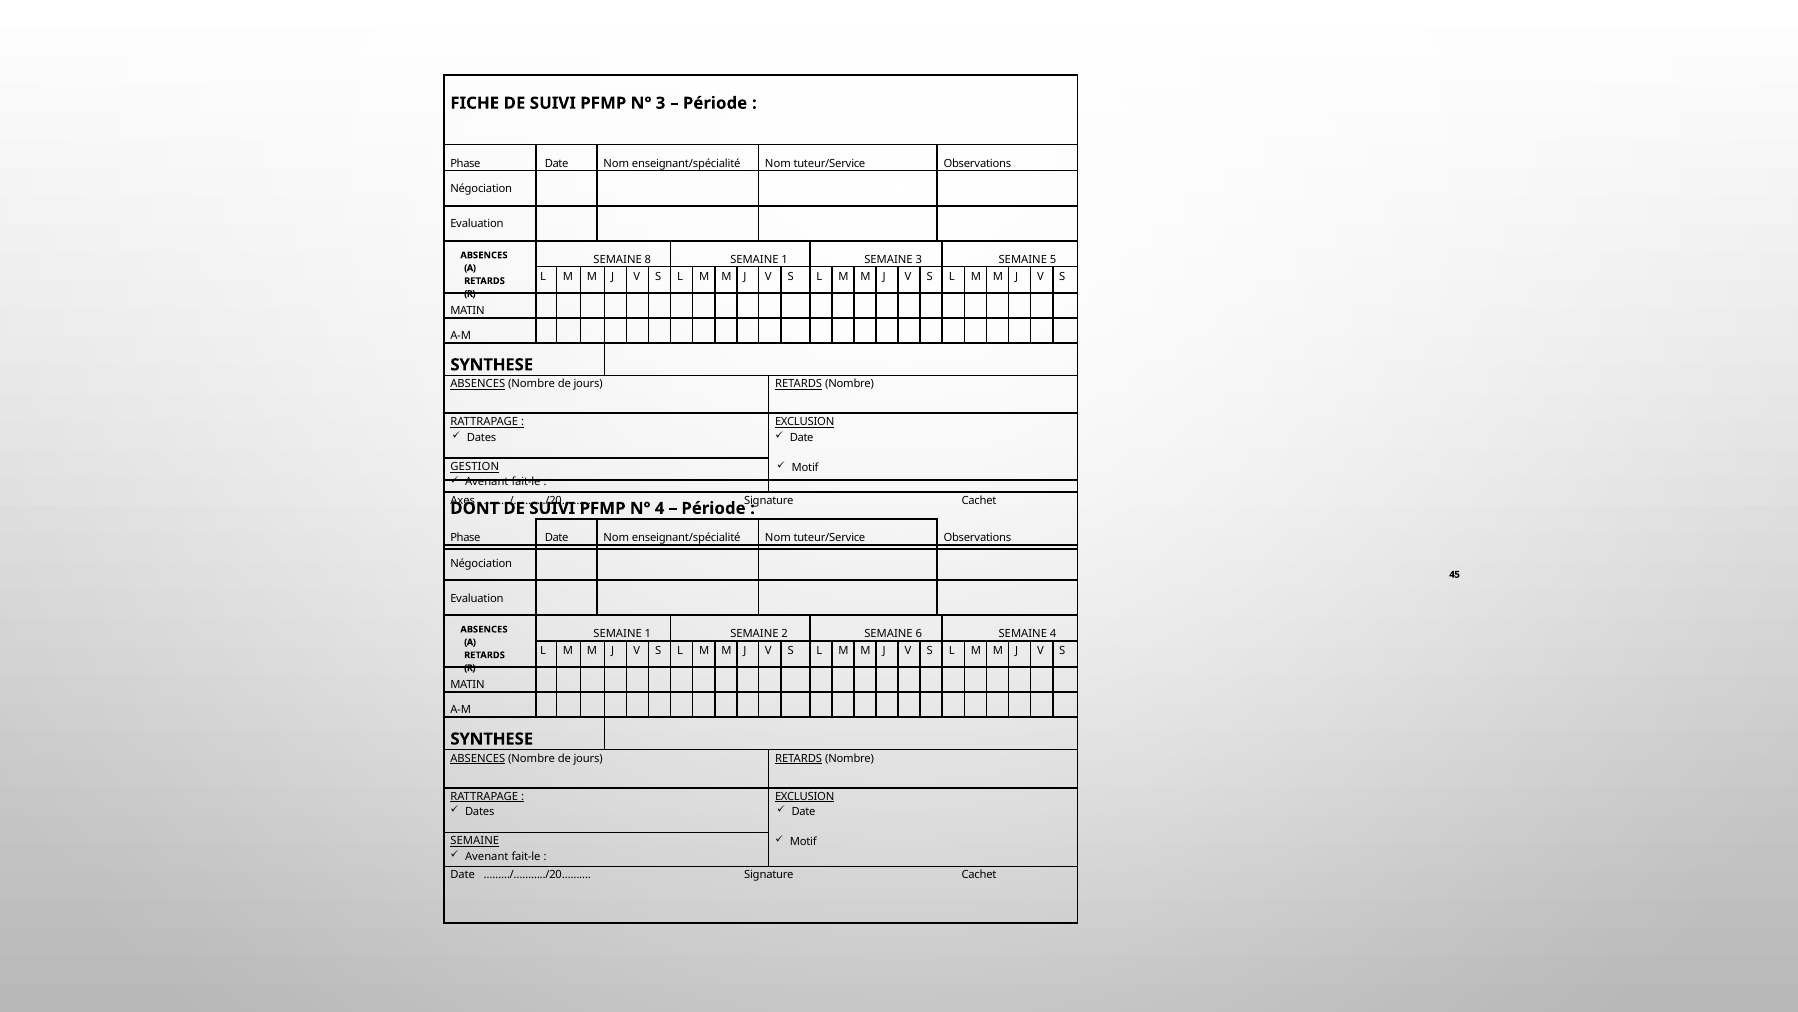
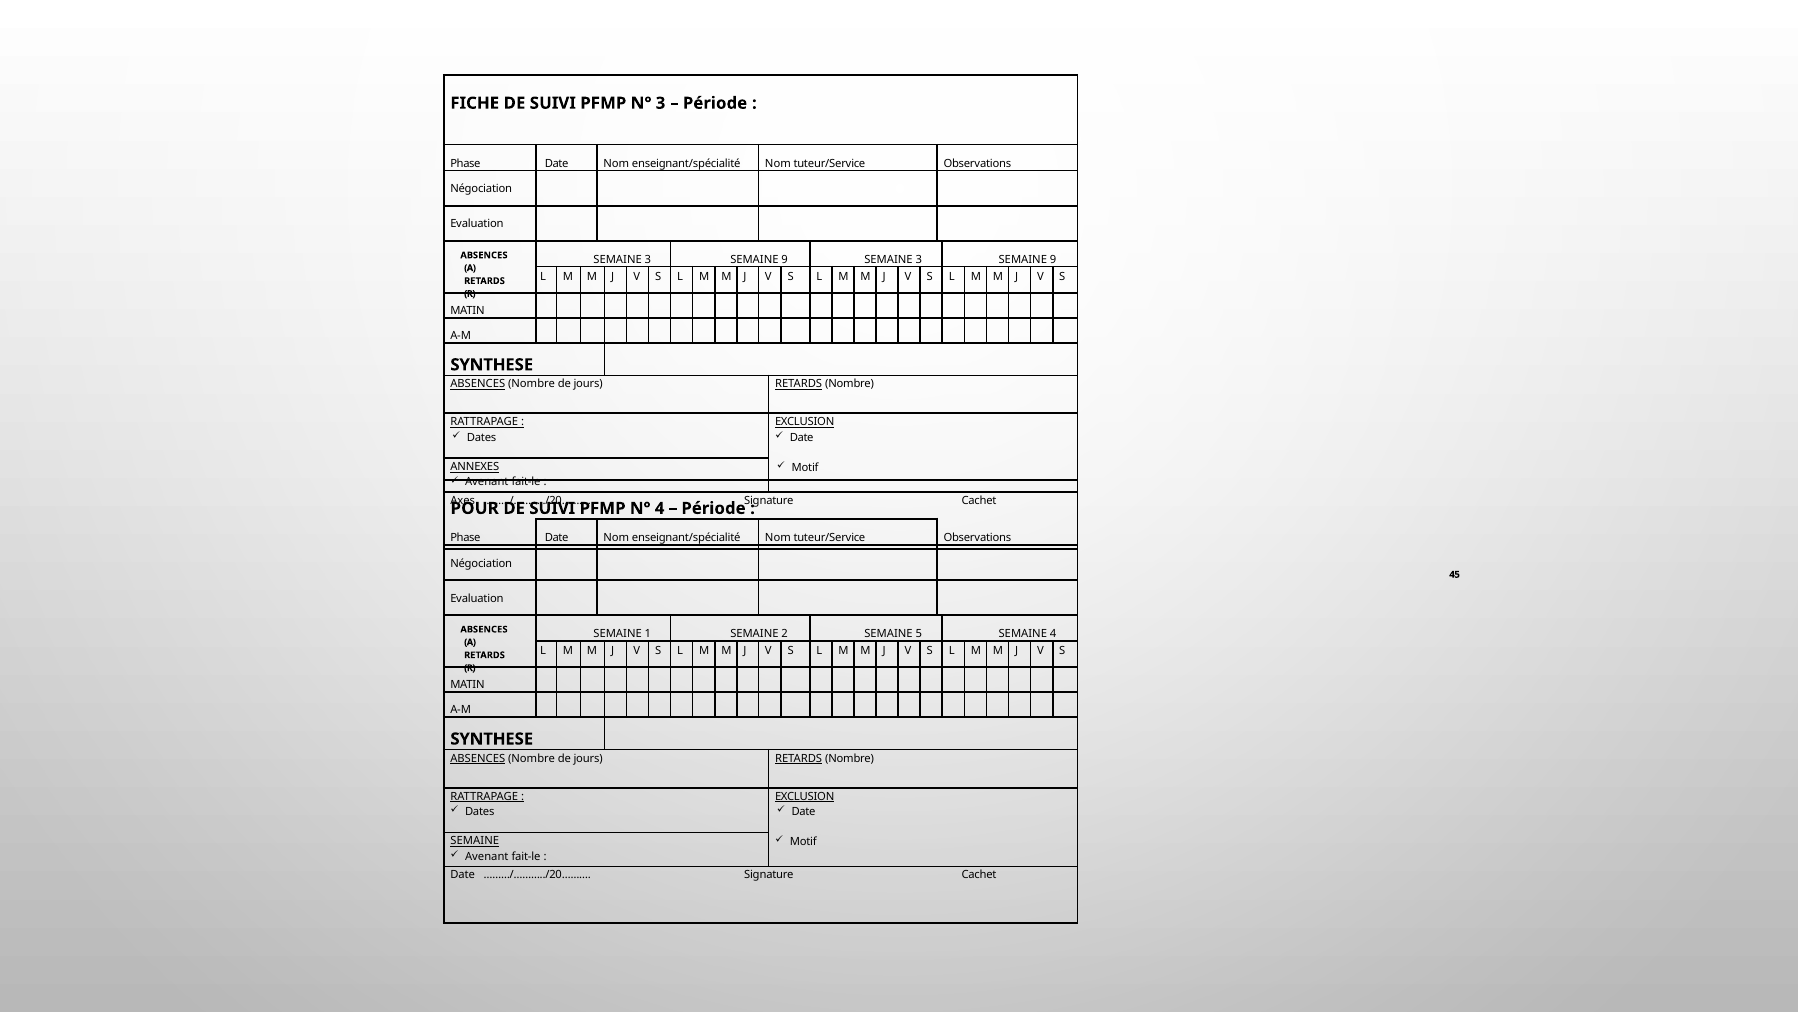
8 at (648, 259): 8 -> 3
1 at (785, 259): 1 -> 9
5 at (1053, 259): 5 -> 9
GESTION: GESTION -> ANNEXES
DONT: DONT -> POUR
6: 6 -> 5
